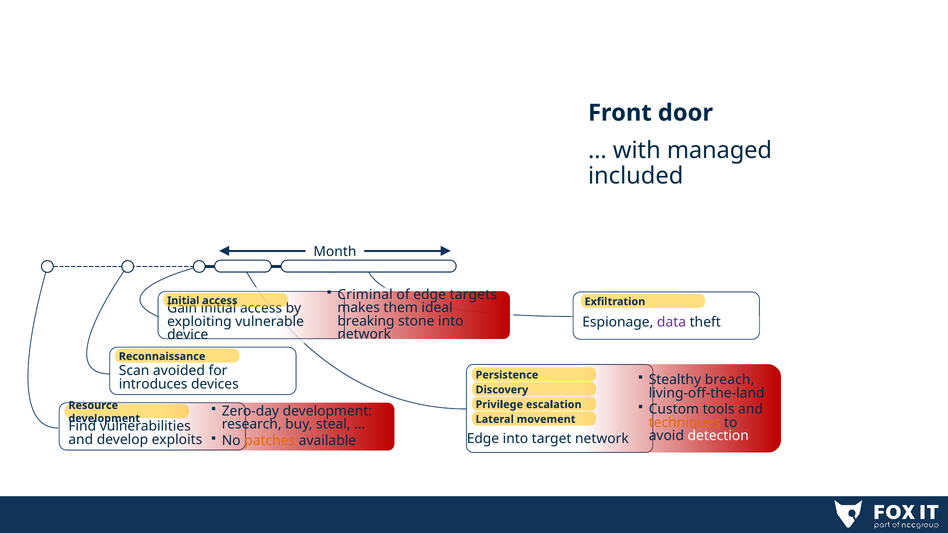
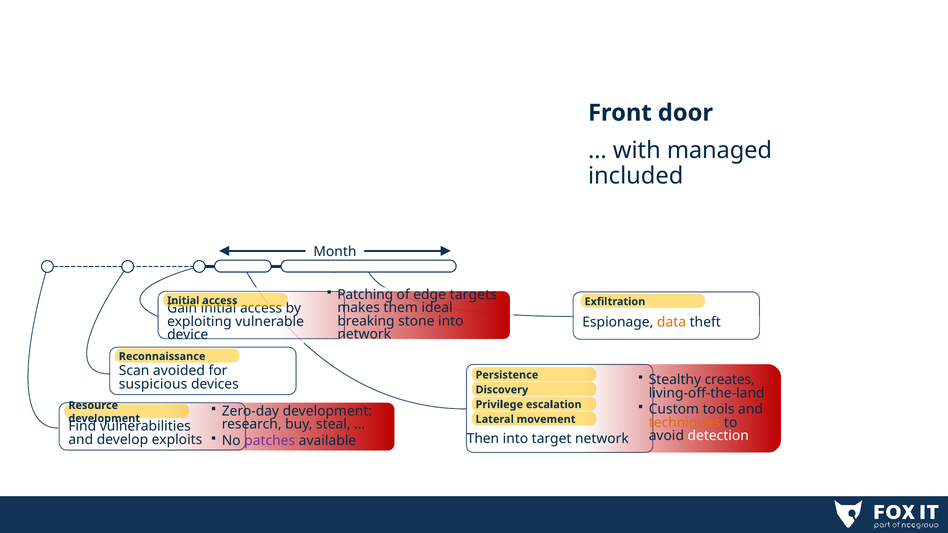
Criminal: Criminal -> Patching
data colour: purple -> orange
breach: breach -> creates
introduces: introduces -> suspicious
patches colour: orange -> purple
Edge at (483, 439): Edge -> Then
